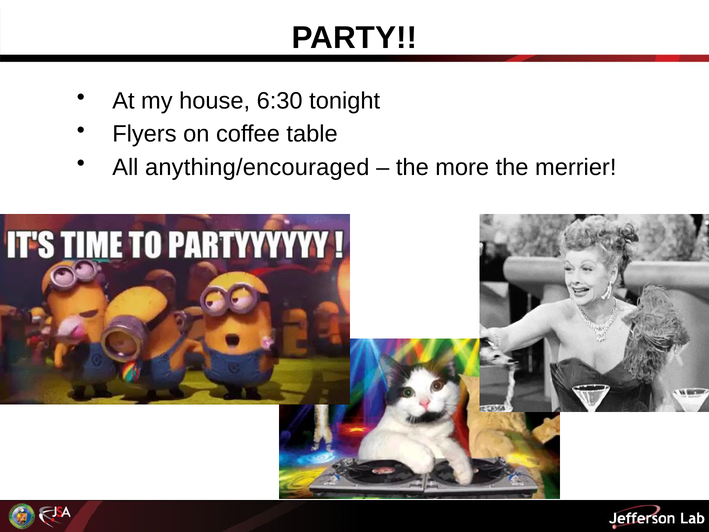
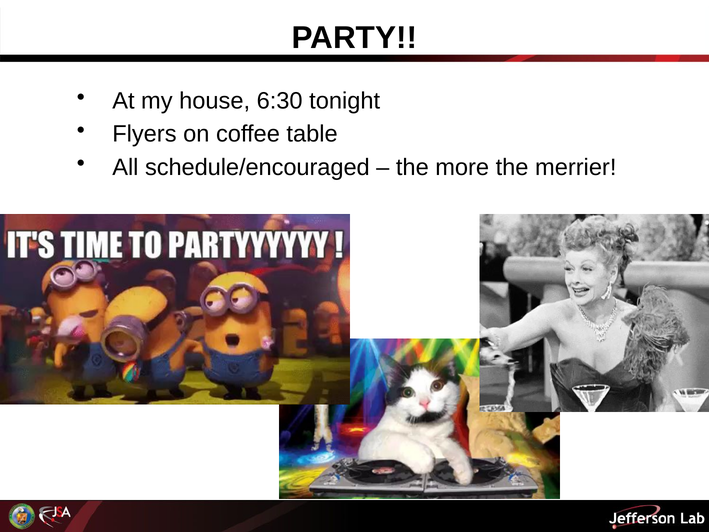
anything/encouraged: anything/encouraged -> schedule/encouraged
